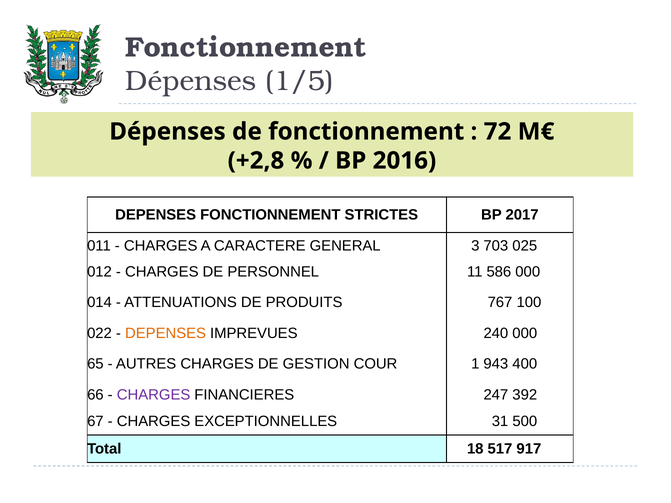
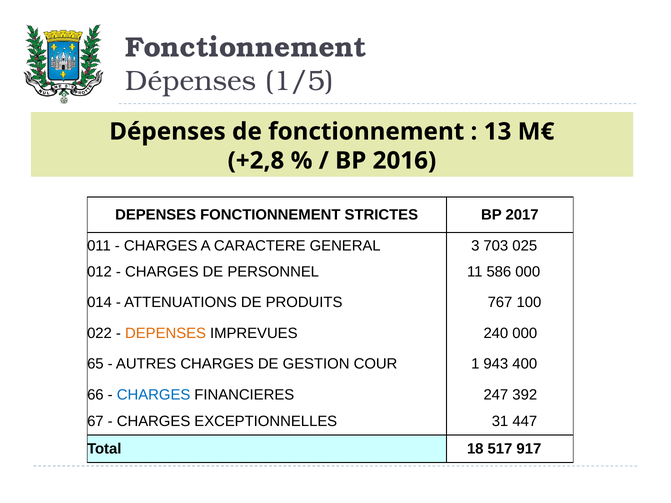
72: 72 -> 13
CHARGES at (154, 395) colour: purple -> blue
500: 500 -> 447
